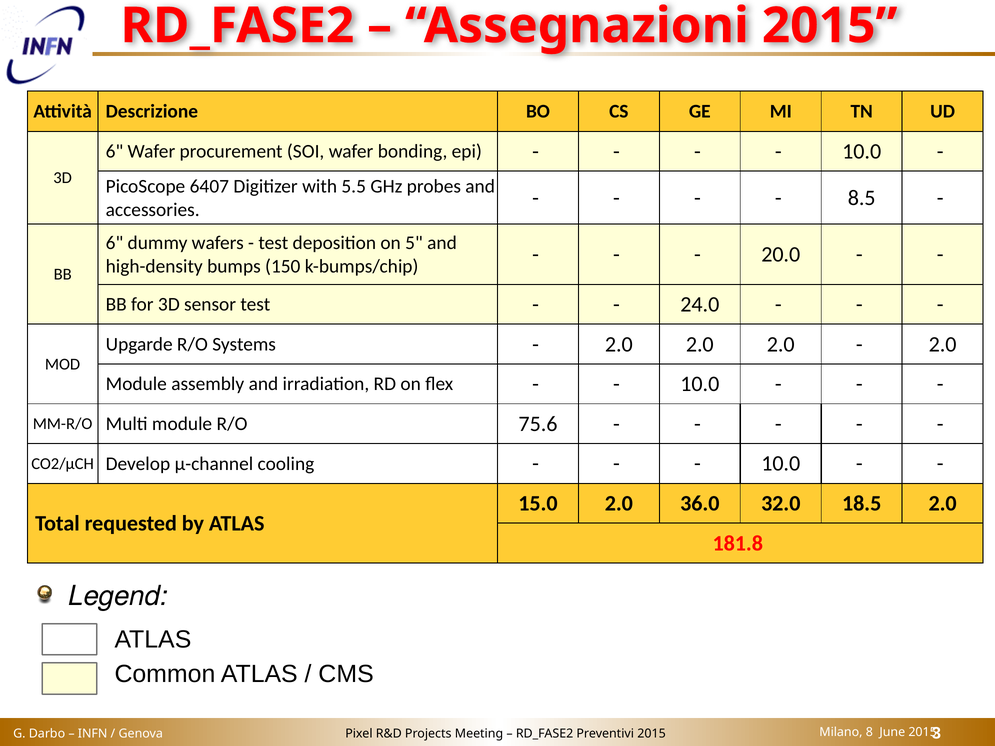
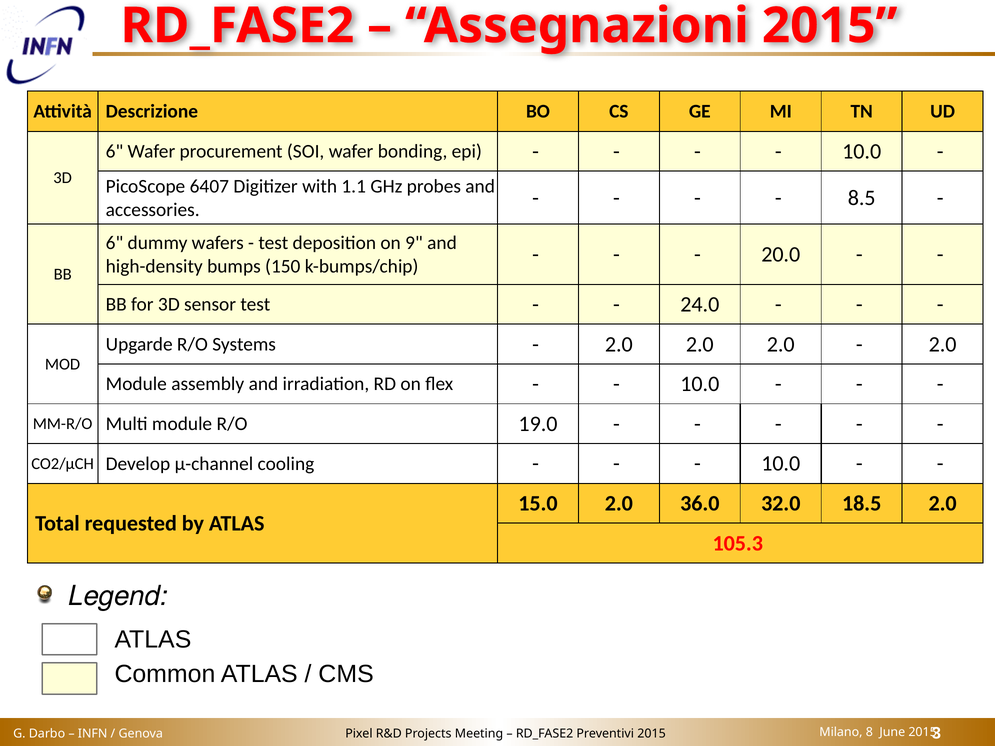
5.5: 5.5 -> 1.1
5: 5 -> 9
75.6: 75.6 -> 19.0
181.8: 181.8 -> 105.3
